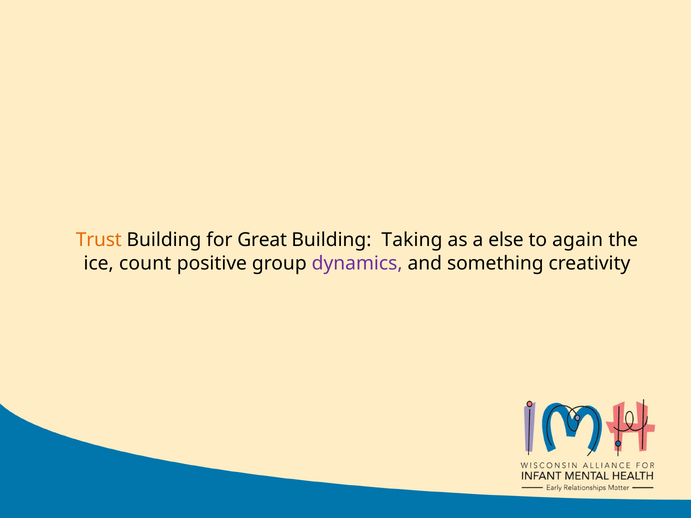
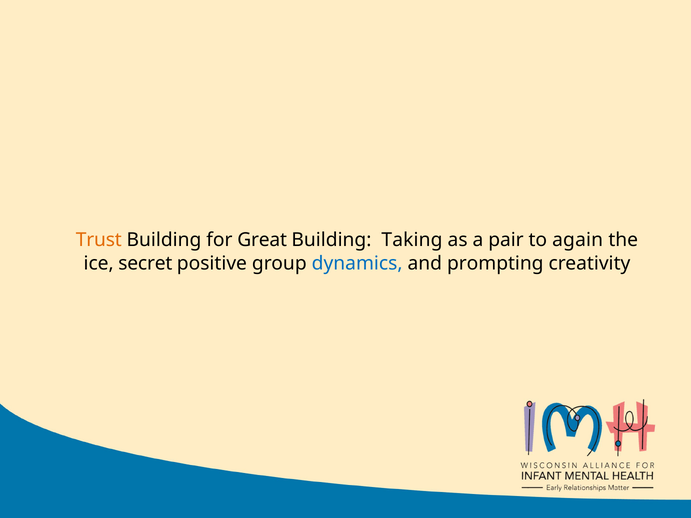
else: else -> pair
count: count -> secret
dynamics colour: purple -> blue
something: something -> prompting
